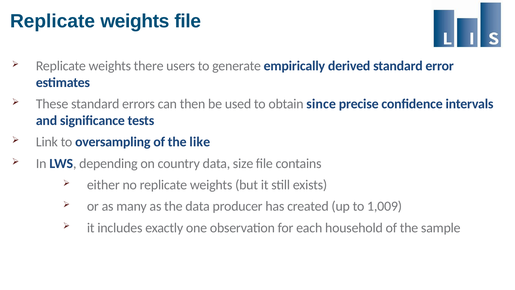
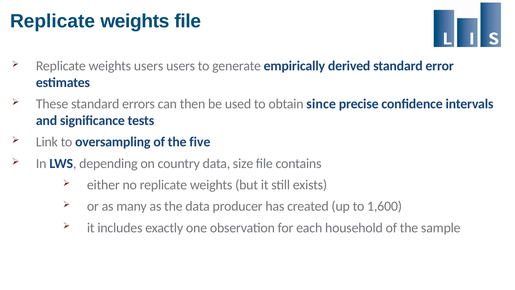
weights there: there -> users
like: like -> five
1,009: 1,009 -> 1,600
